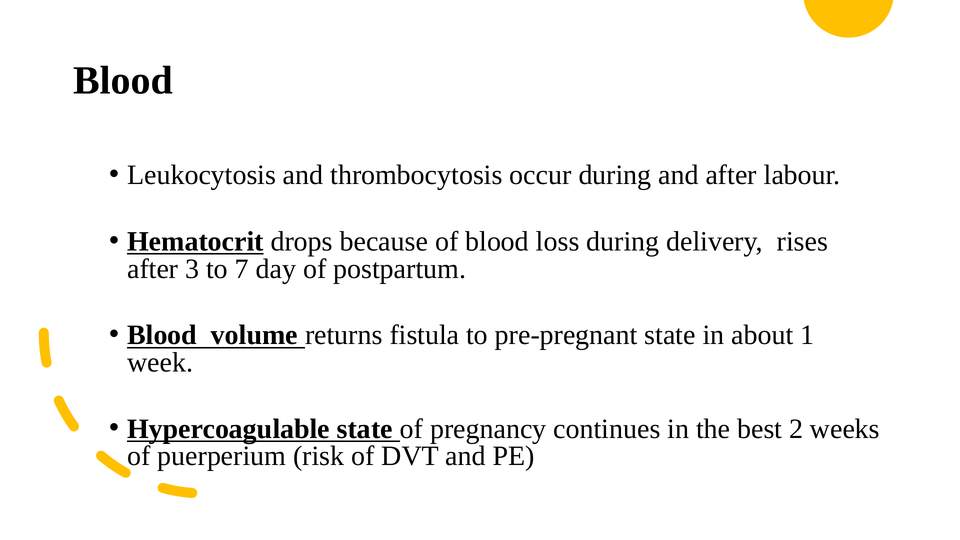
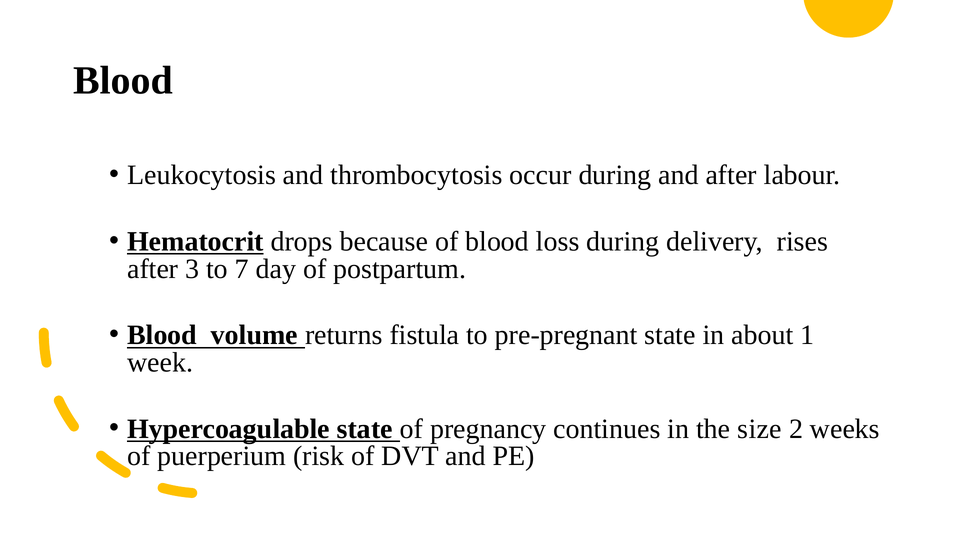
best: best -> size
